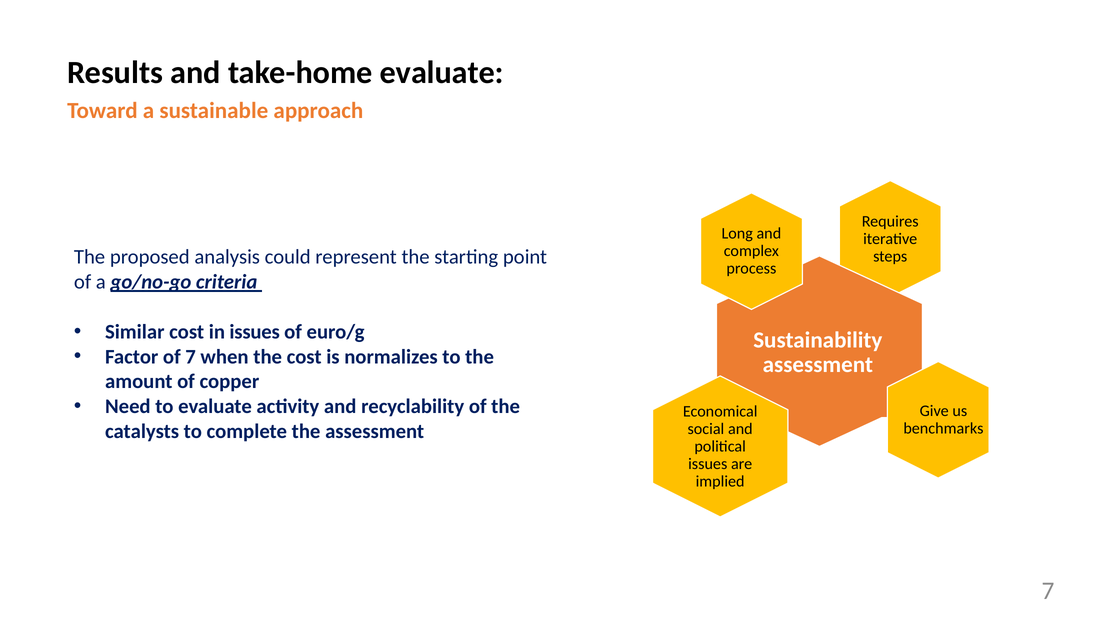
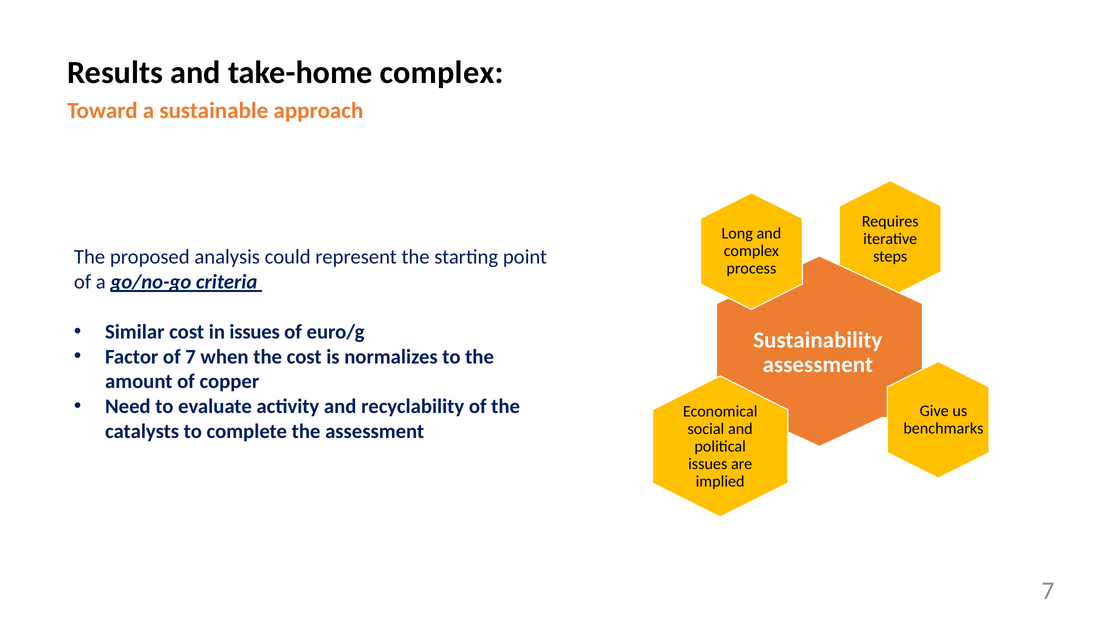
take-home evaluate: evaluate -> complex
